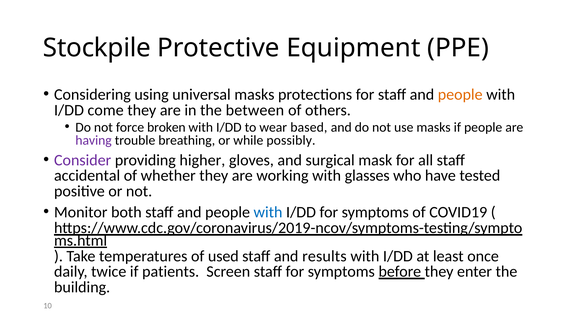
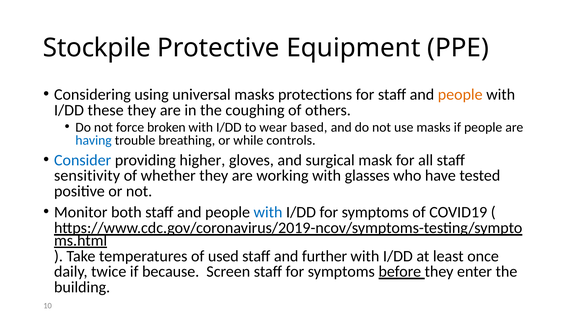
come: come -> these
between: between -> coughing
having colour: purple -> blue
possibly: possibly -> controls
Consider colour: purple -> blue
accidental: accidental -> sensitivity
results: results -> further
patients: patients -> because
